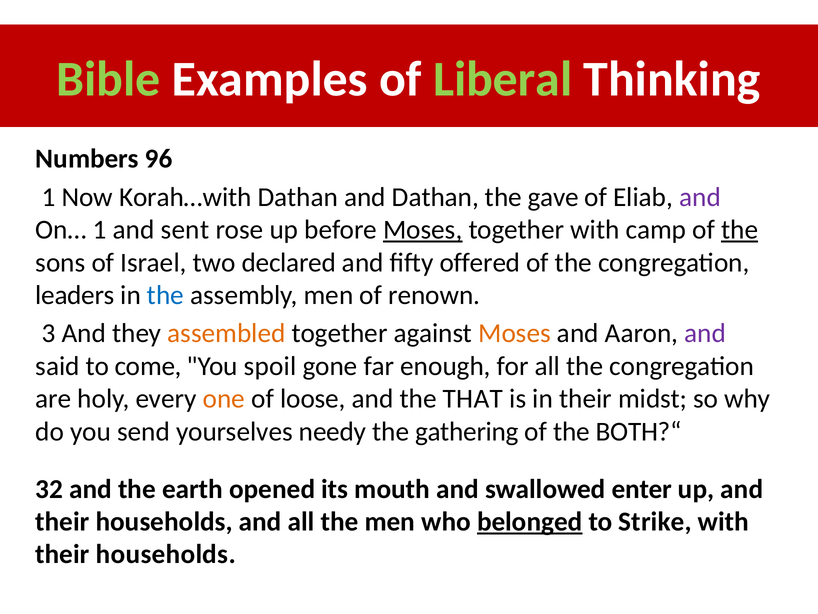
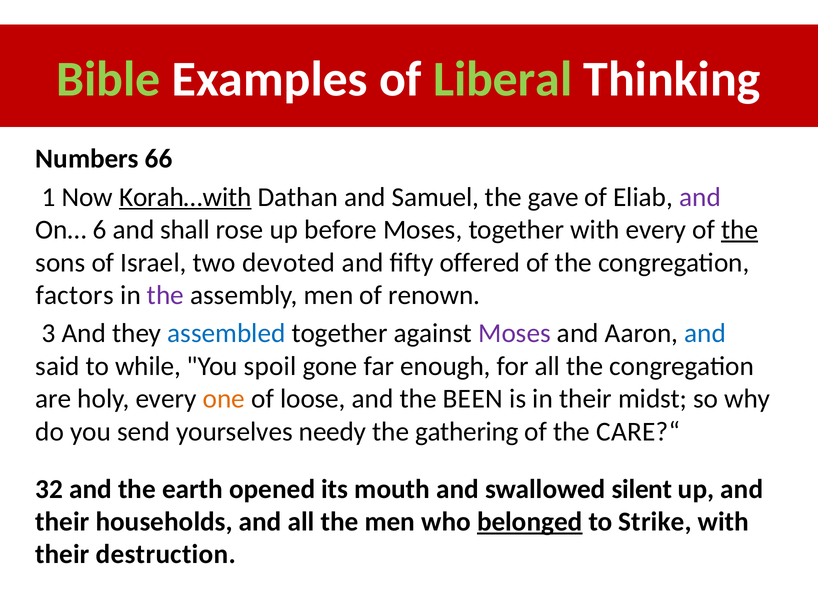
96: 96 -> 66
Korah…with underline: none -> present
and Dathan: Dathan -> Samuel
On… 1: 1 -> 6
sent: sent -> shall
Moses at (423, 230) underline: present -> none
with camp: camp -> every
declared: declared -> devoted
leaders: leaders -> factors
the at (165, 295) colour: blue -> purple
assembled colour: orange -> blue
Moses at (515, 333) colour: orange -> purple
and at (705, 333) colour: purple -> blue
come: come -> while
THAT: THAT -> BEEN
BOTH?“: BOTH?“ -> CARE?“
enter: enter -> silent
households at (166, 554): households -> destruction
